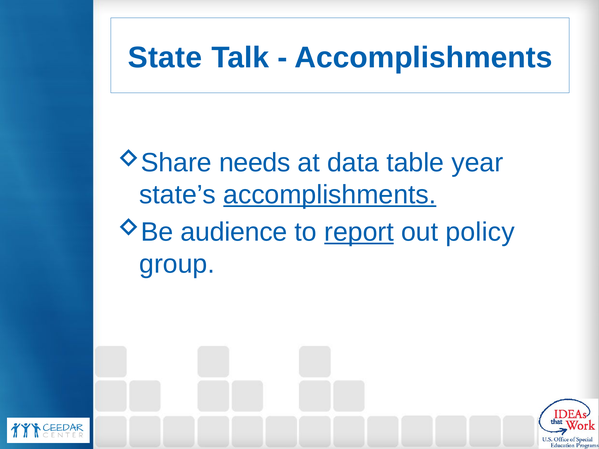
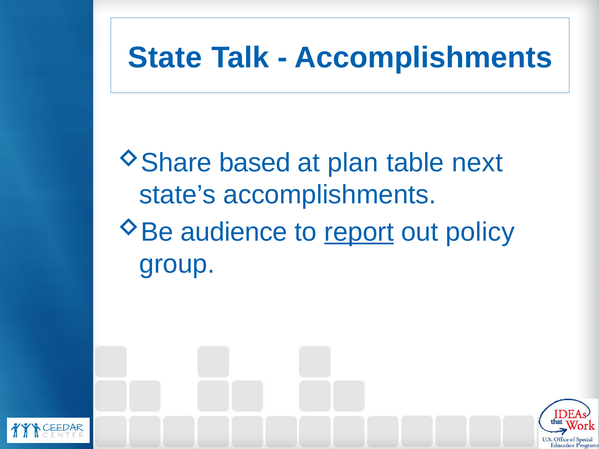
needs: needs -> based
data: data -> plan
year: year -> next
accomplishments at (330, 195) underline: present -> none
